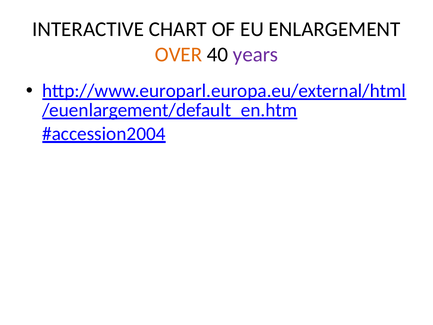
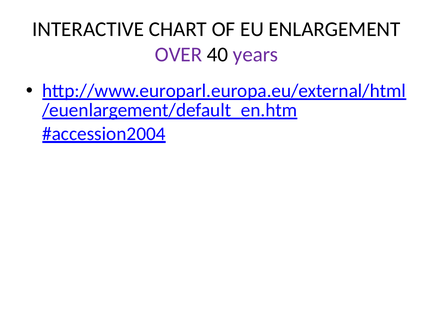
OVER colour: orange -> purple
